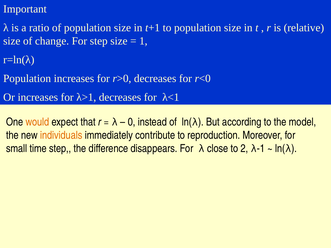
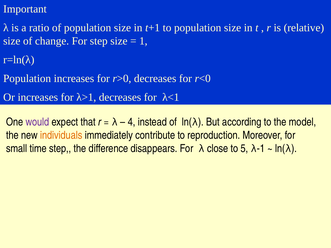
would colour: orange -> purple
0: 0 -> 4
2: 2 -> 5
